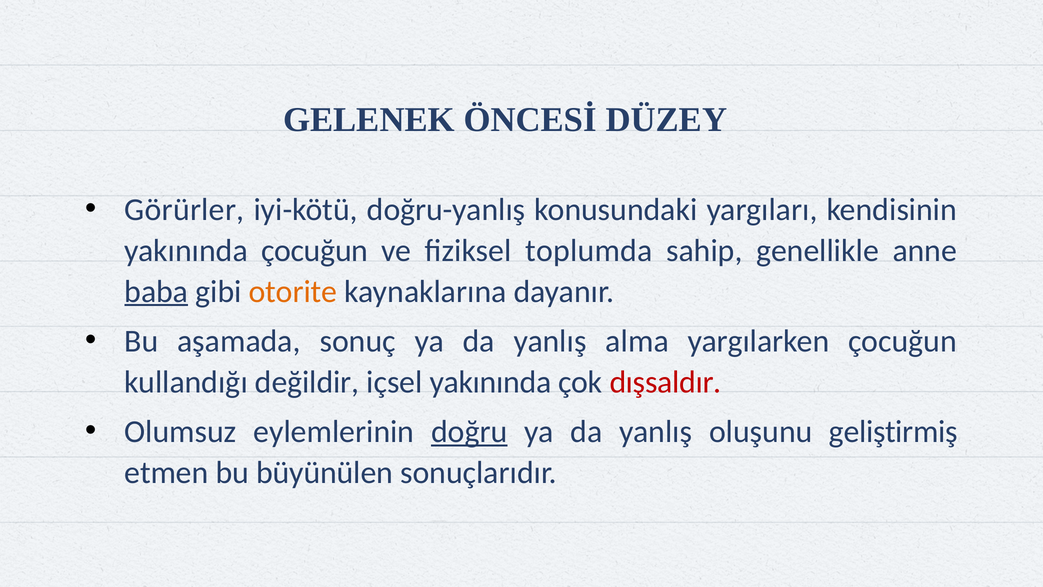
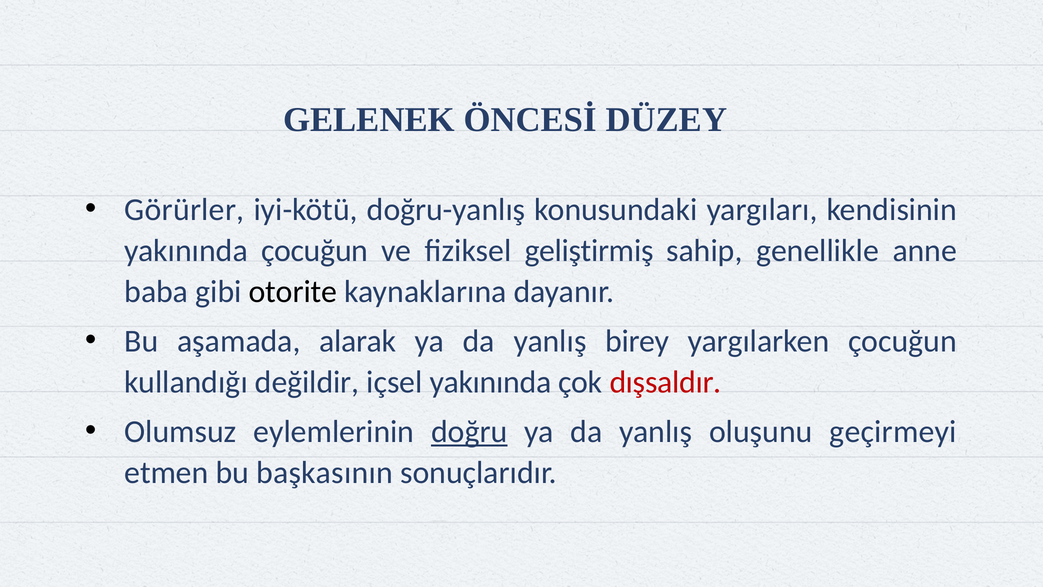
toplumda: toplumda -> geliştirmiş
baba underline: present -> none
otorite colour: orange -> black
sonuç: sonuç -> alarak
alma: alma -> birey
geliştirmiş: geliştirmiş -> geçirmeyi
büyünülen: büyünülen -> başkasının
